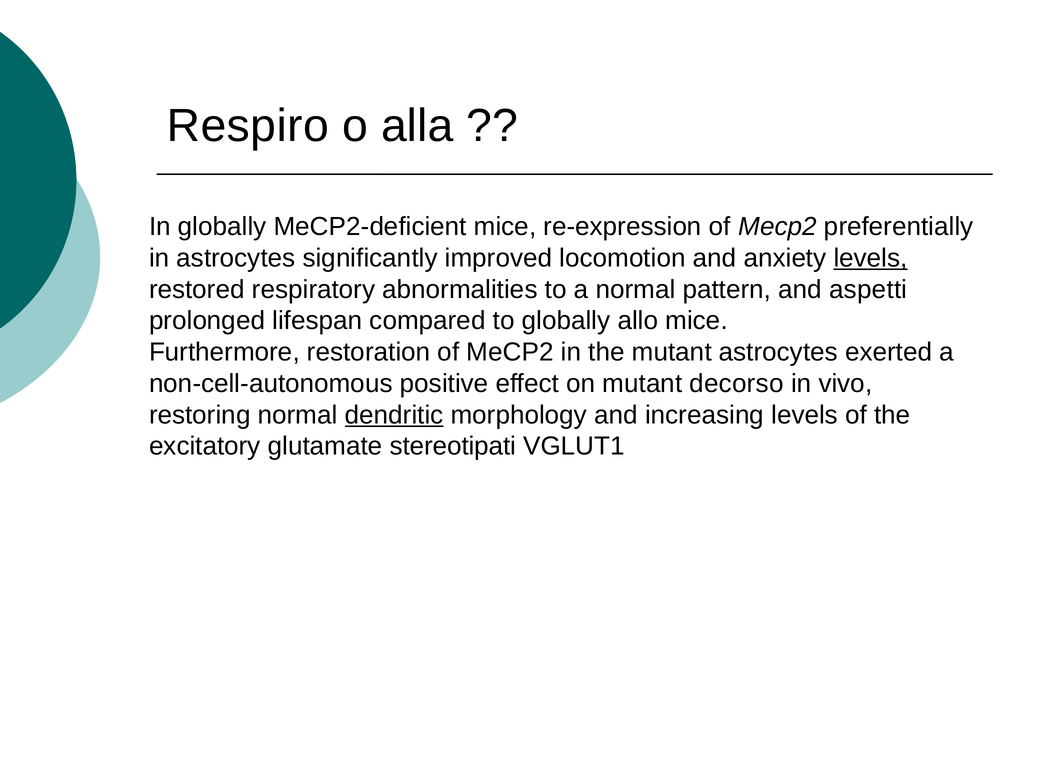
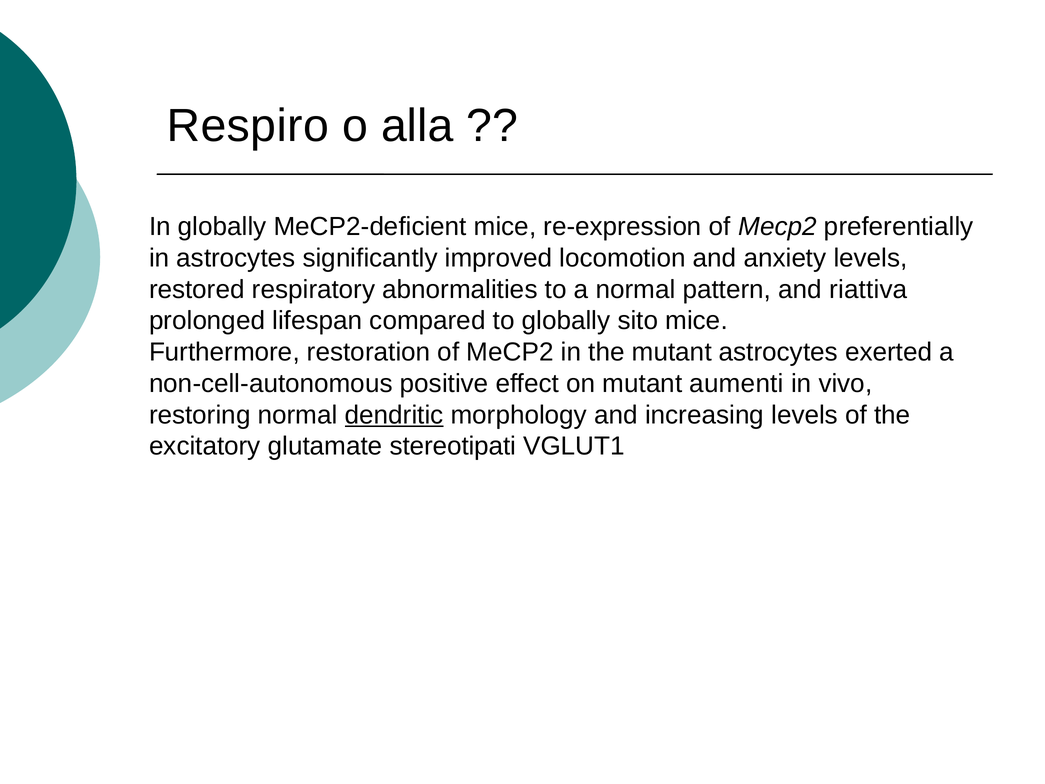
levels at (871, 258) underline: present -> none
aspetti: aspetti -> riattiva
allo: allo -> sito
decorso: decorso -> aumenti
